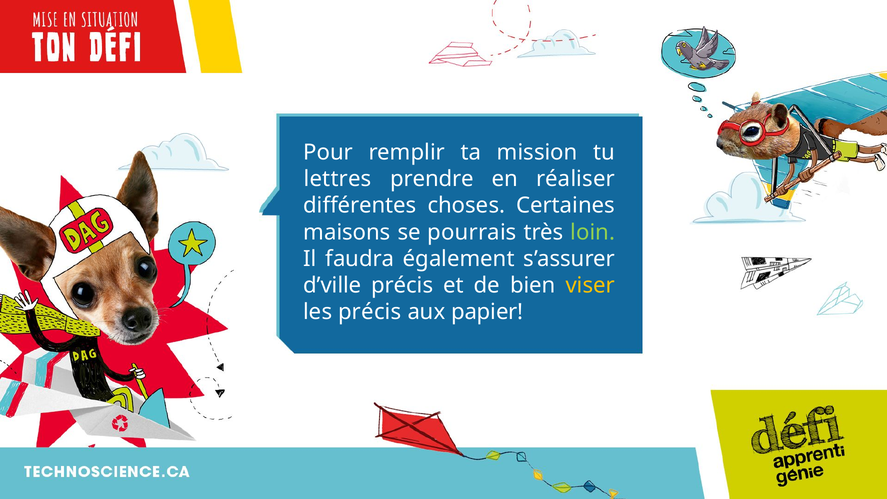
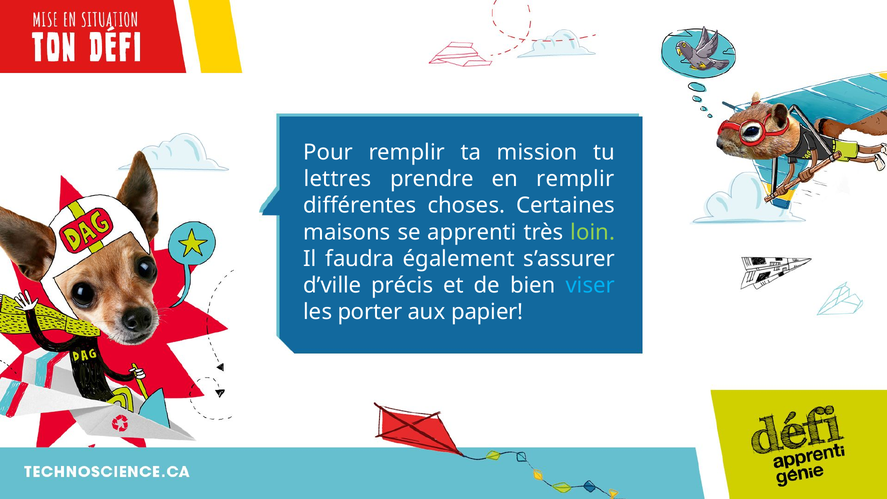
en réaliser: réaliser -> remplir
pourrais: pourrais -> apprenti
viser colour: yellow -> light blue
les précis: précis -> porter
